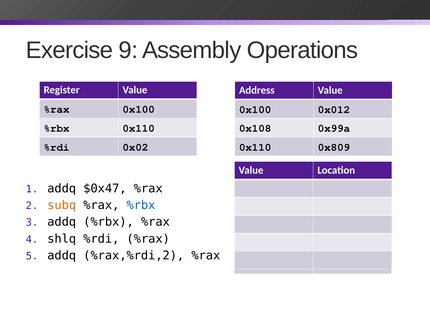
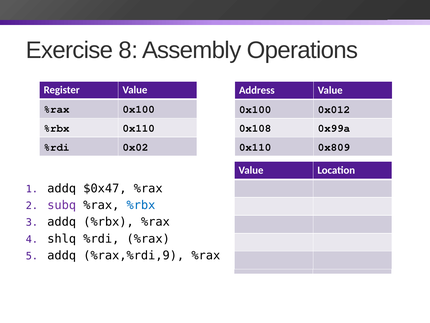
9: 9 -> 8
subq colour: orange -> purple
%rax,%rdi,2: %rax,%rdi,2 -> %rax,%rdi,9
